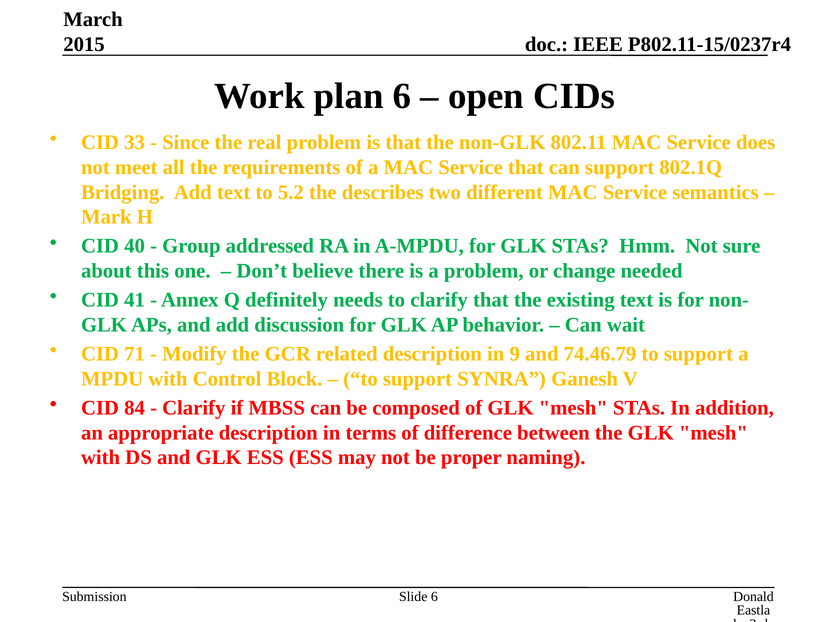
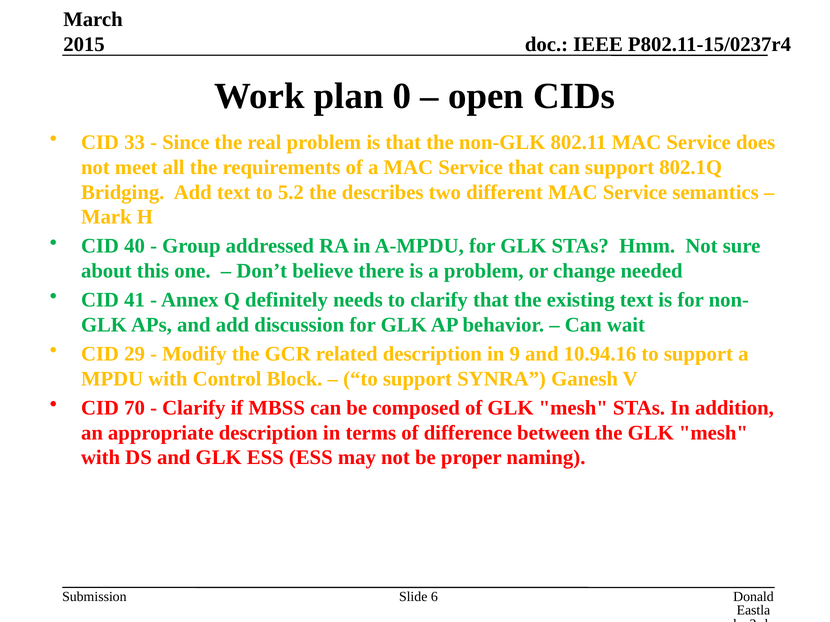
plan 6: 6 -> 0
71: 71 -> 29
74.46.79: 74.46.79 -> 10.94.16
84: 84 -> 70
